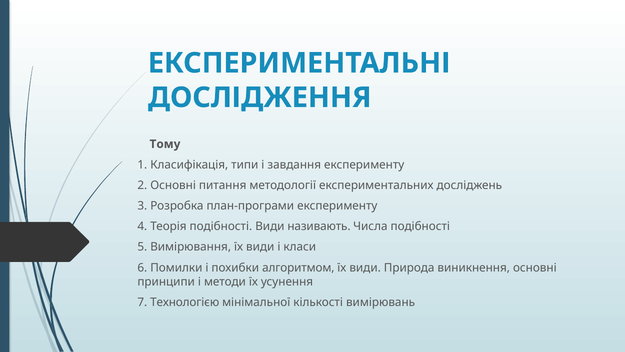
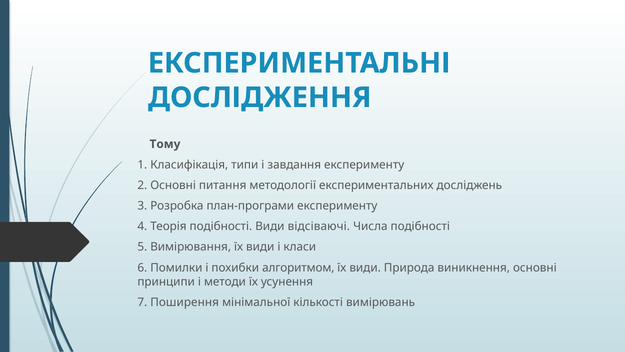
називають: називають -> відсіваючі
Технологією: Технологією -> Поширення
